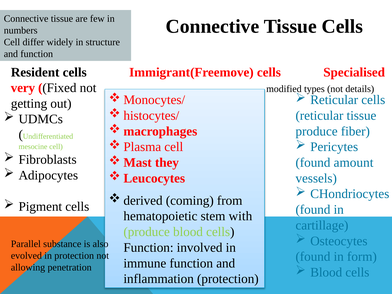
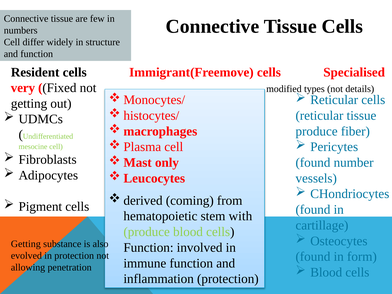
they: they -> only
amount: amount -> number
Parallel at (26, 244): Parallel -> Getting
